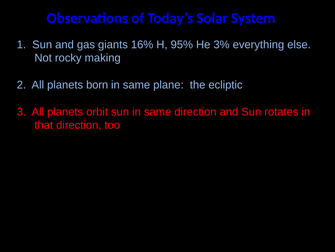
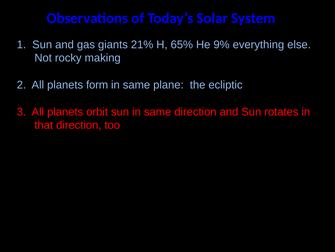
16%: 16% -> 21%
95%: 95% -> 65%
3%: 3% -> 9%
born: born -> form
